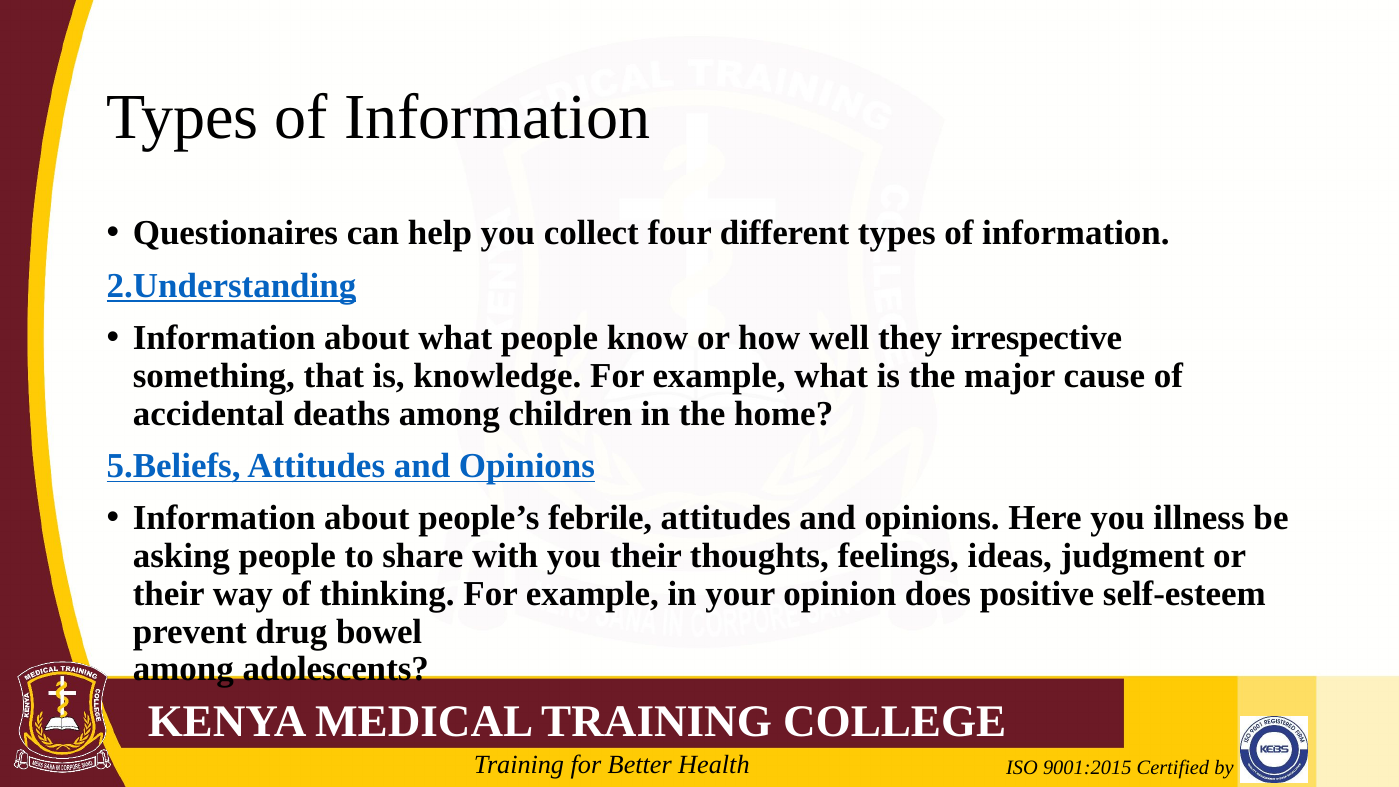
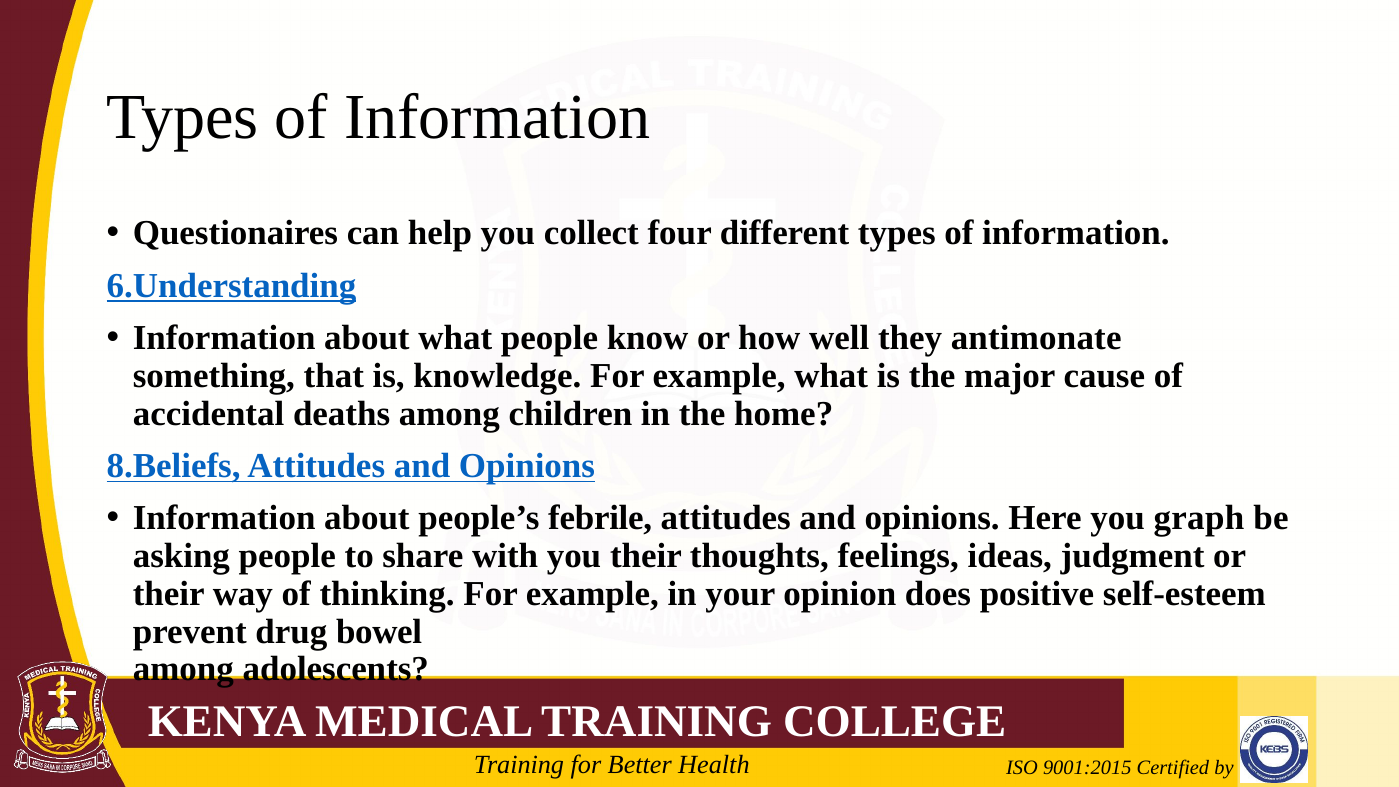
2.Understanding: 2.Understanding -> 6.Understanding
irrespective: irrespective -> antimonate
5.Beliefs: 5.Beliefs -> 8.Beliefs
illness: illness -> graph
